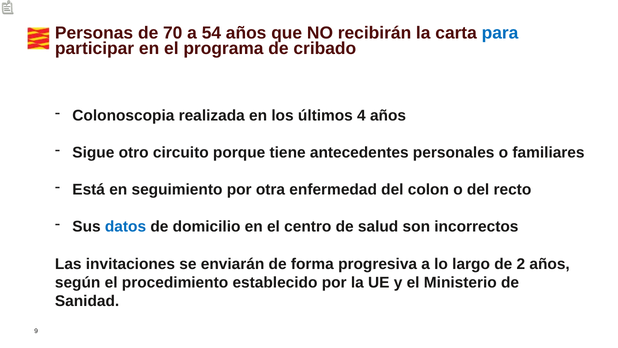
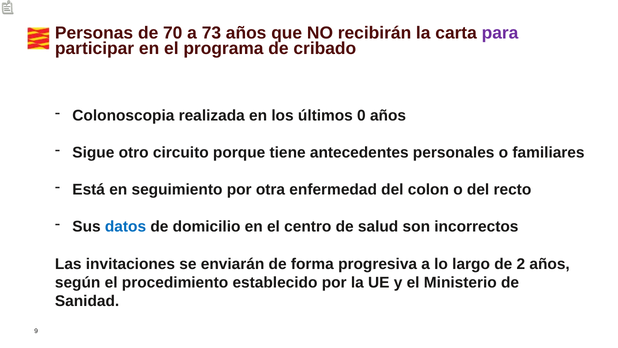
54: 54 -> 73
para colour: blue -> purple
4: 4 -> 0
